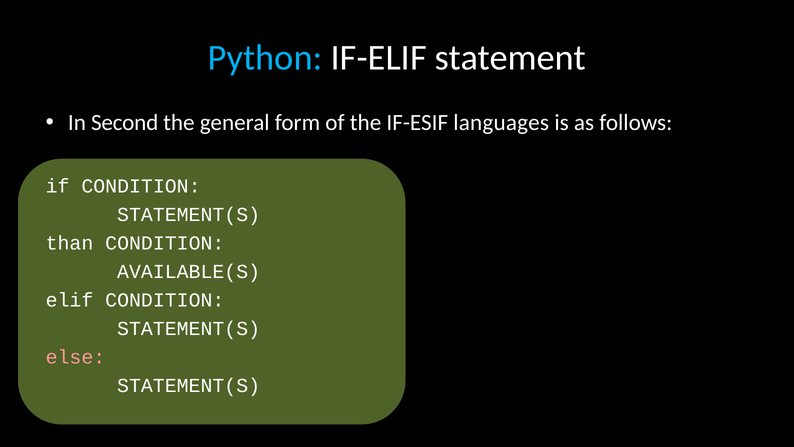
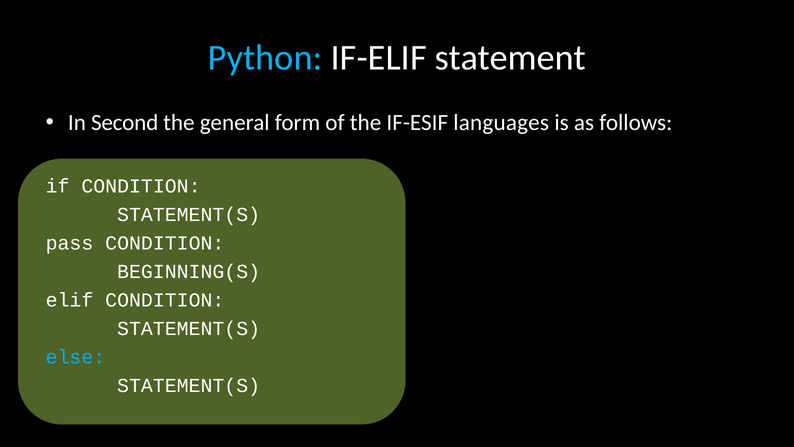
than: than -> pass
AVAILABLE(S: AVAILABLE(S -> BEGINNING(S
else colour: pink -> light blue
